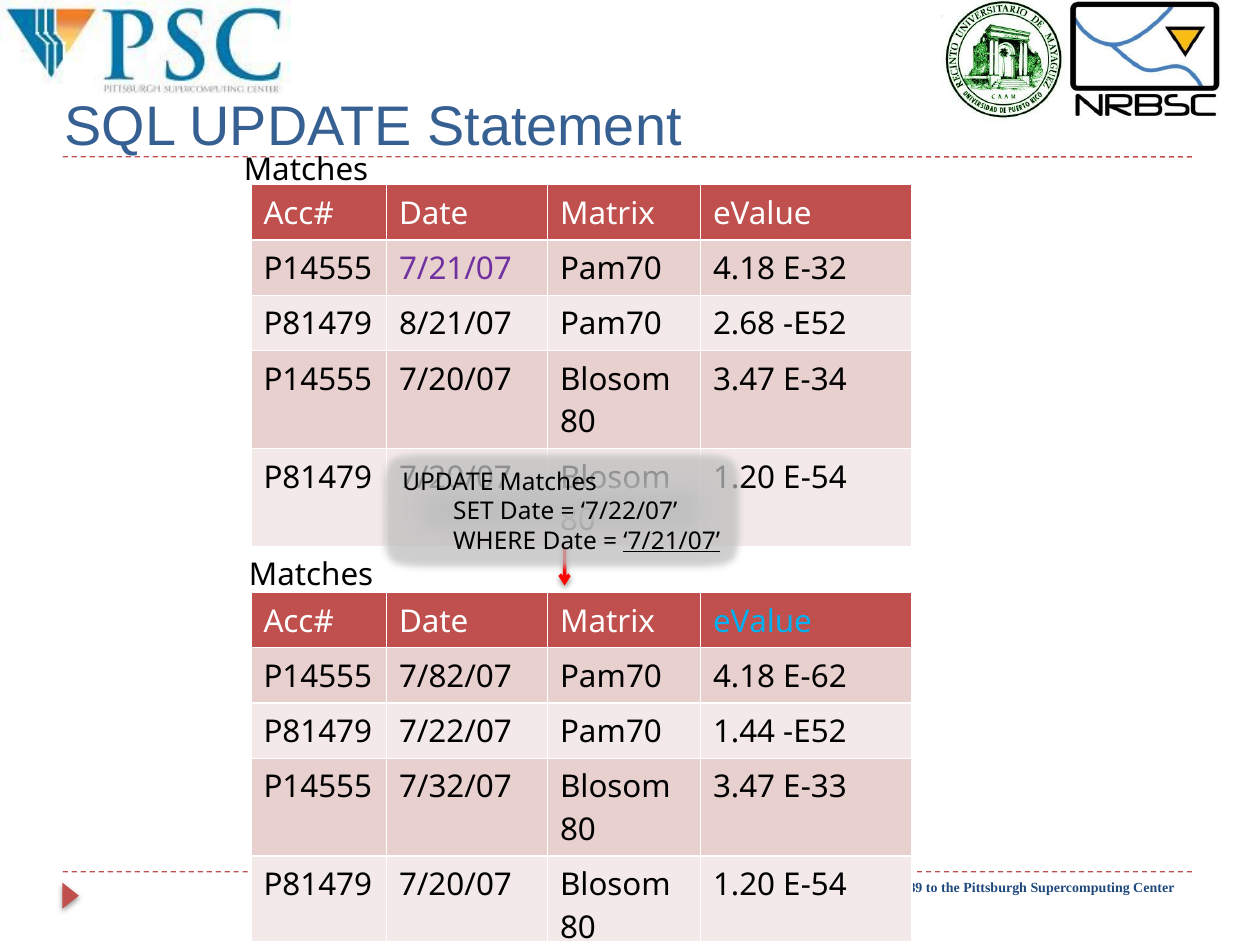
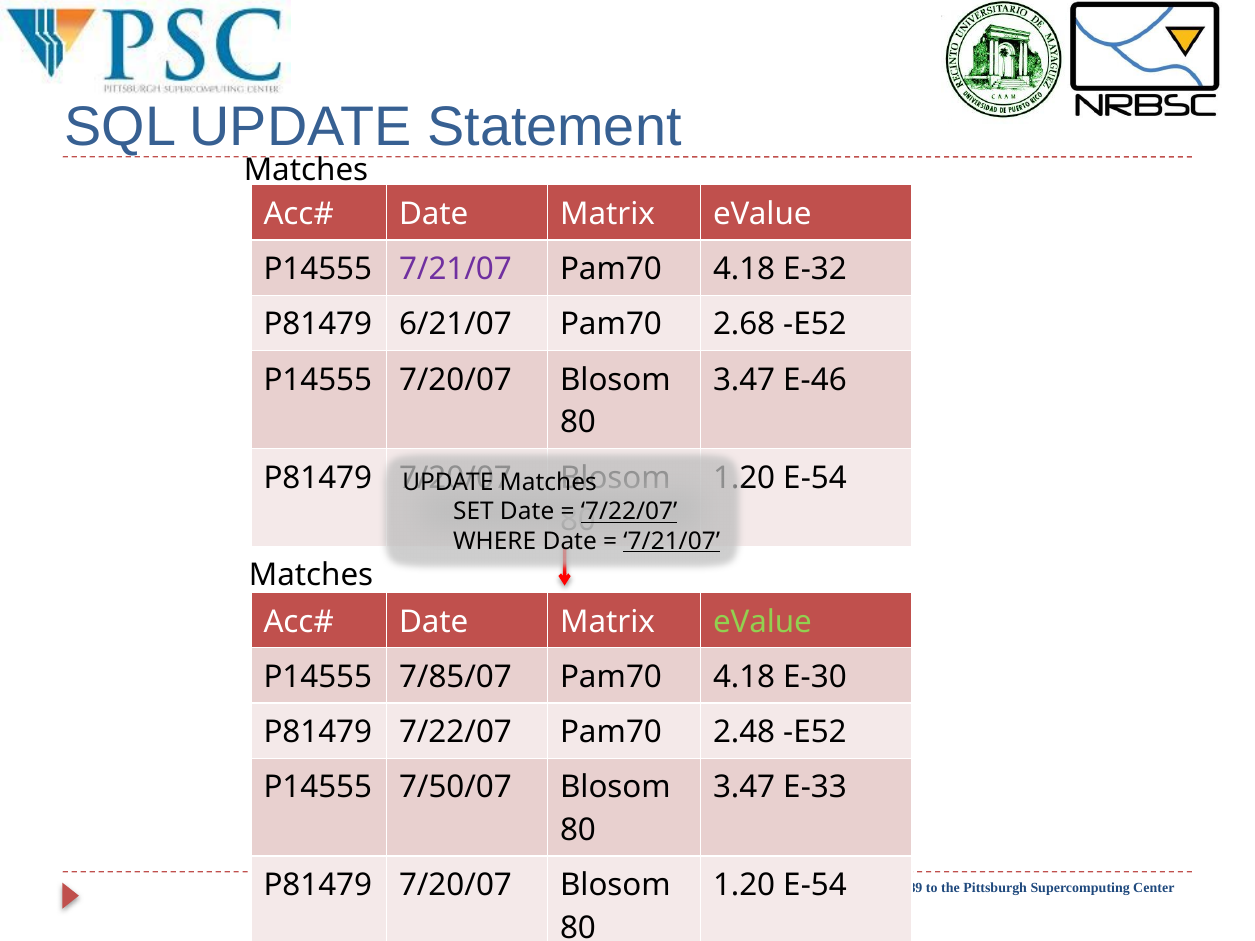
8/21/07: 8/21/07 -> 6/21/07
E-34: E-34 -> E-46
7/22/07 at (629, 512) underline: none -> present
eValue at (762, 622) colour: light blue -> light green
7/82/07: 7/82/07 -> 7/85/07
E-62: E-62 -> E-30
1.44: 1.44 -> 2.48
7/32/07: 7/32/07 -> 7/50/07
